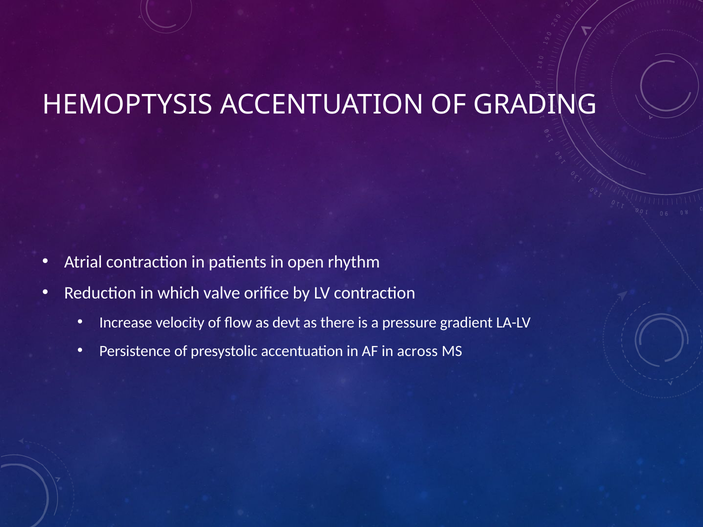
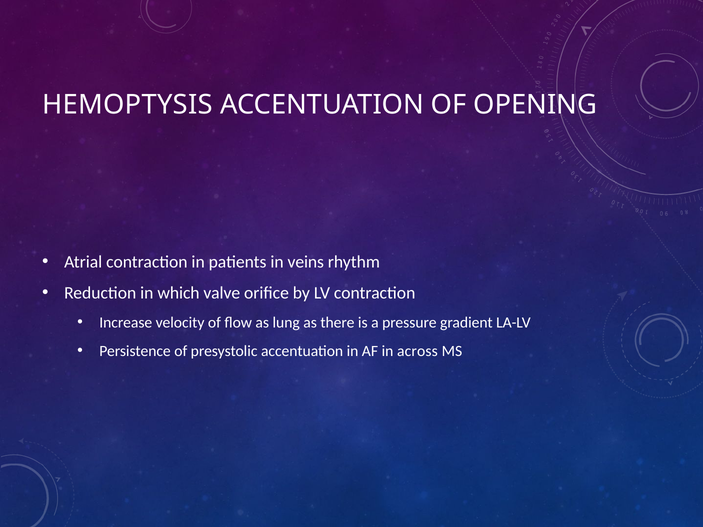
GRADING: GRADING -> OPENING
open: open -> veins
devt: devt -> lung
